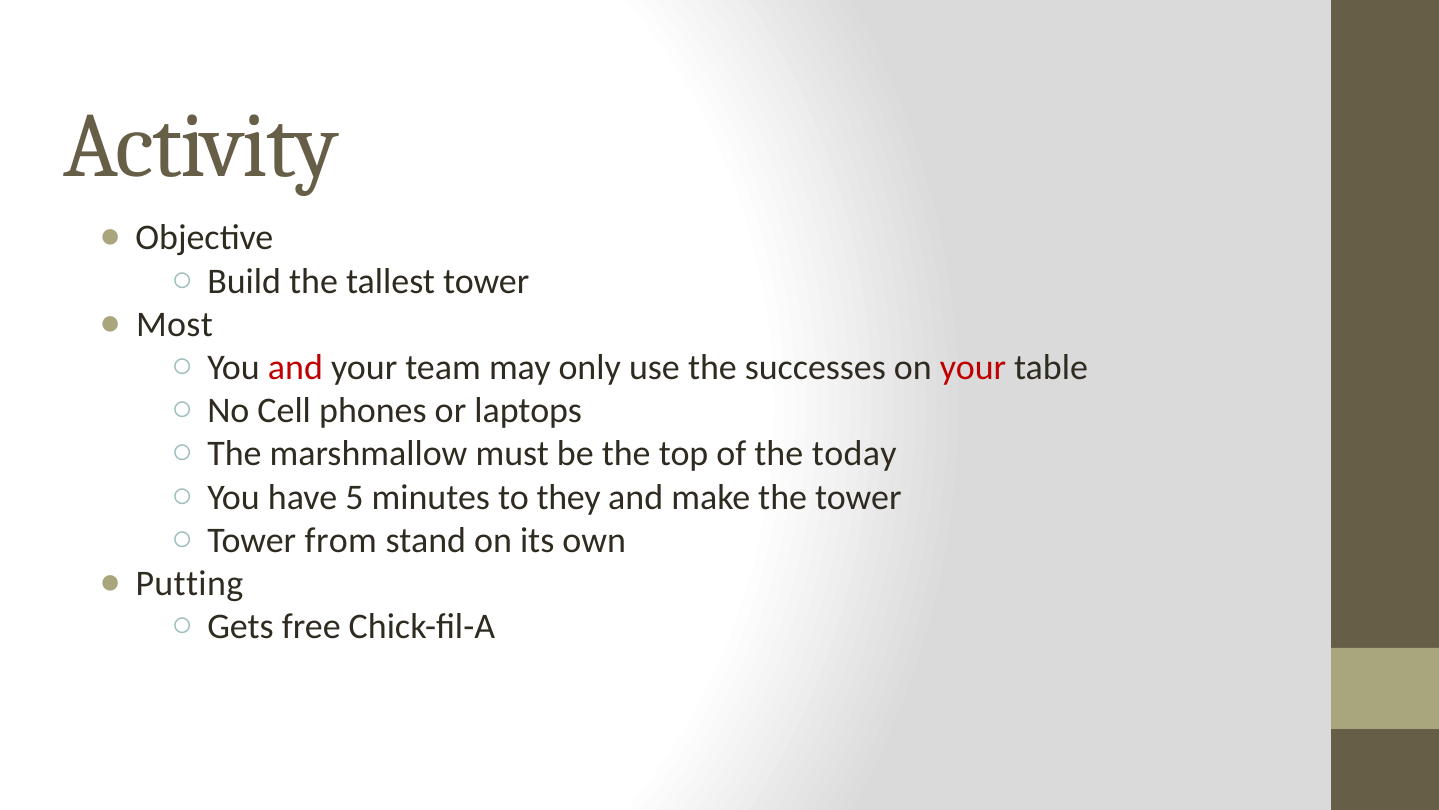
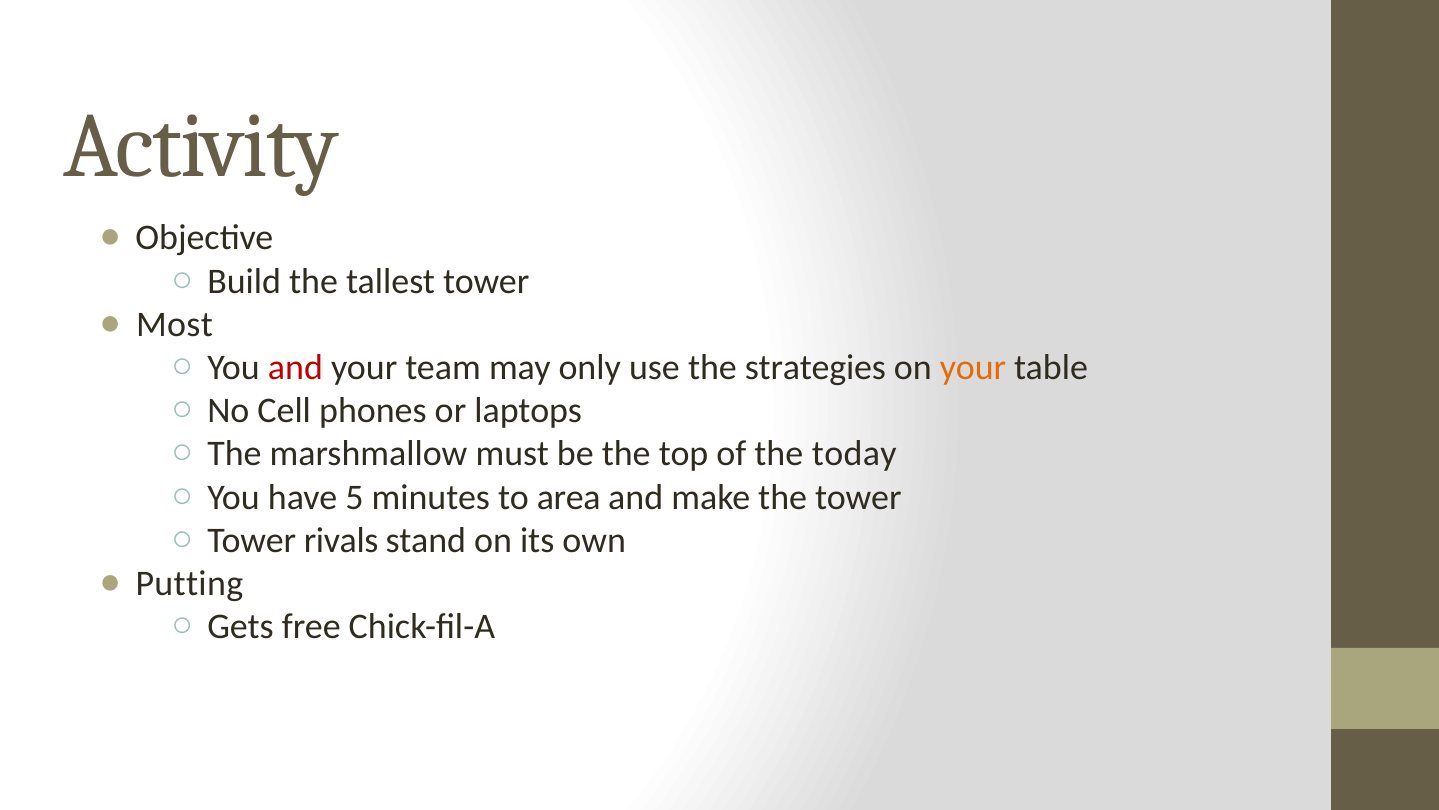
successes: successes -> strategies
your at (973, 367) colour: red -> orange
they: they -> area
from: from -> rivals
